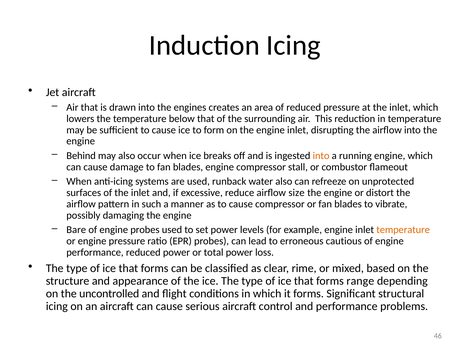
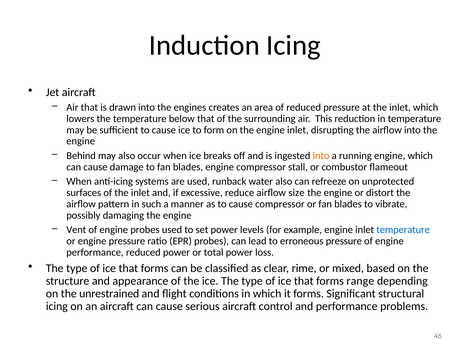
Bare: Bare -> Vent
temperature at (403, 230) colour: orange -> blue
erroneous cautious: cautious -> pressure
uncontrolled: uncontrolled -> unrestrained
